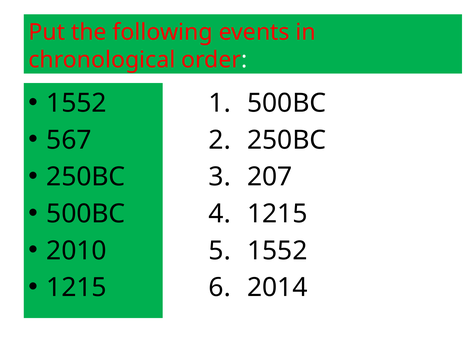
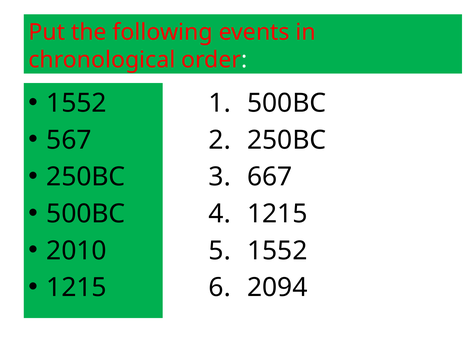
207: 207 -> 667
2014: 2014 -> 2094
